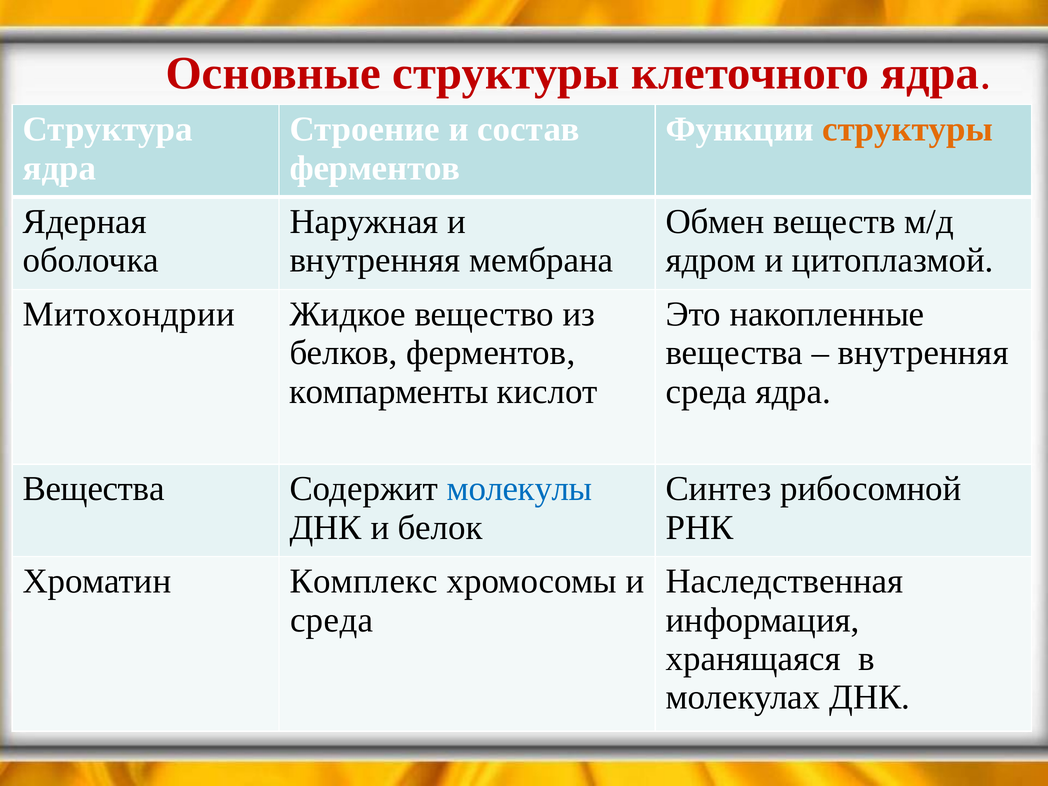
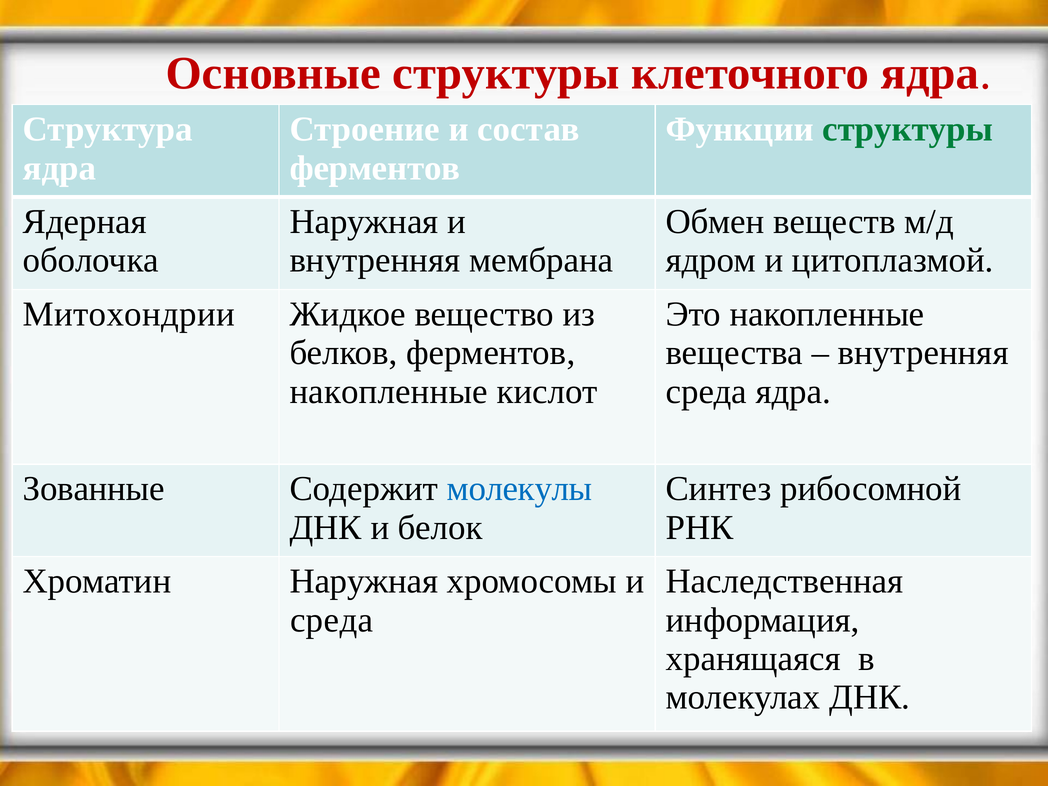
структуры at (908, 129) colour: orange -> green
компарменты at (389, 392): компарменты -> накопленные
Вещества at (94, 489): Вещества -> Зованные
Хроматин Комплекс: Комплекс -> Наружная
